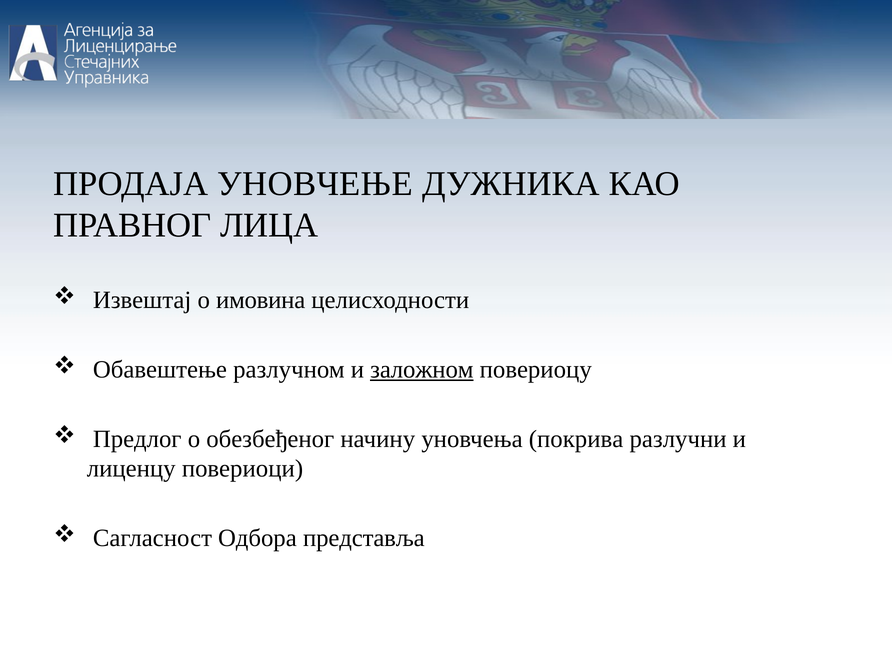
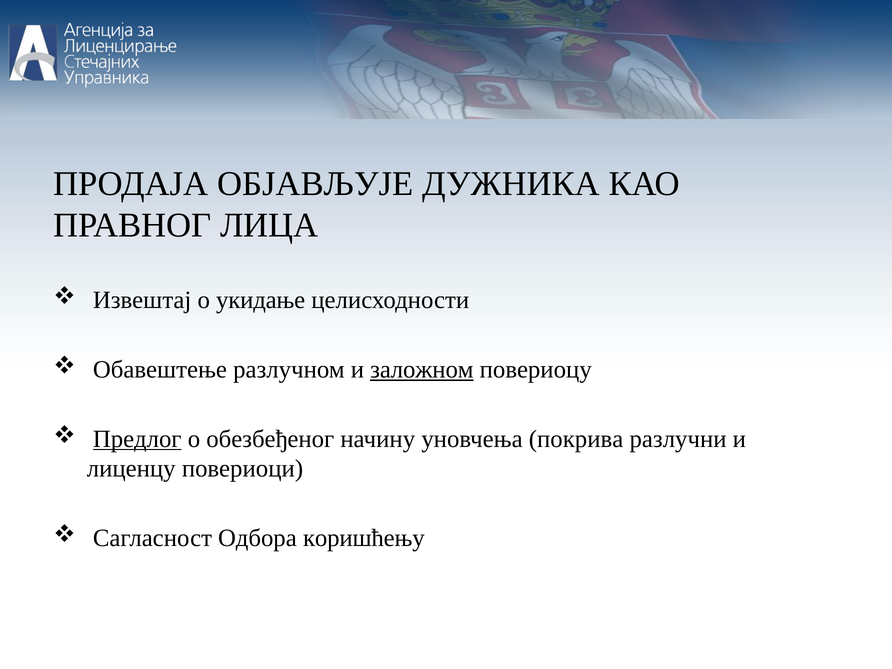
УНОВЧЕЊЕ: УНОВЧЕЊЕ -> ОБЈАВЉУЈЕ
имовина: имовина -> укидање
Предлог underline: none -> present
представља: представља -> коришћењу
